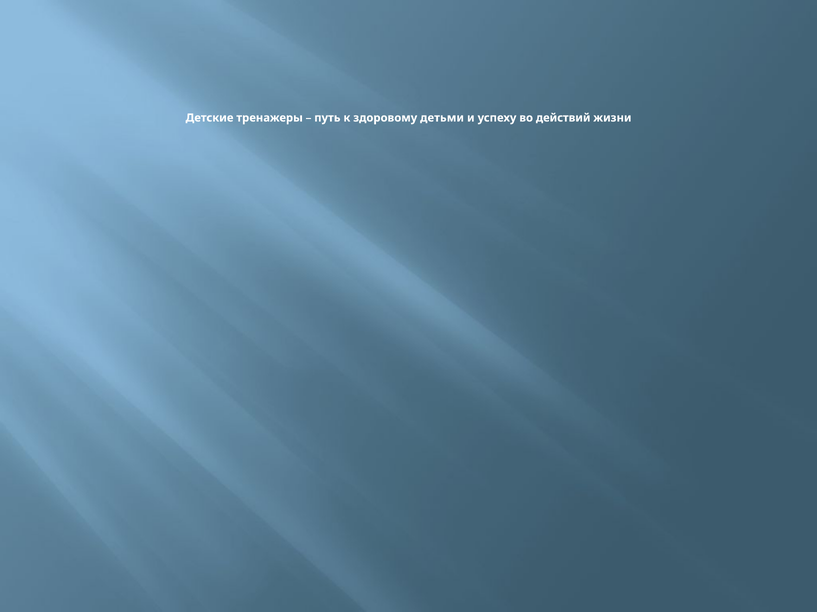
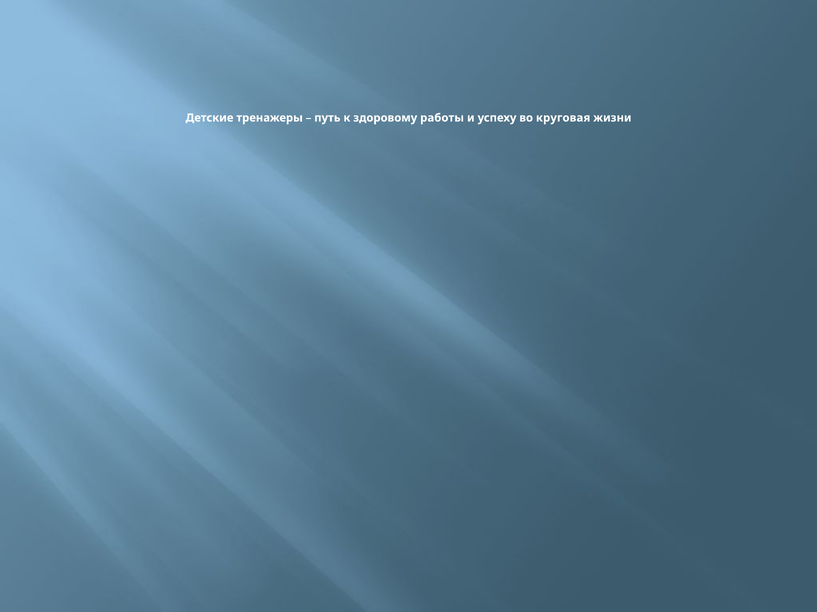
детьми: детьми -> работы
действий: действий -> круговая
